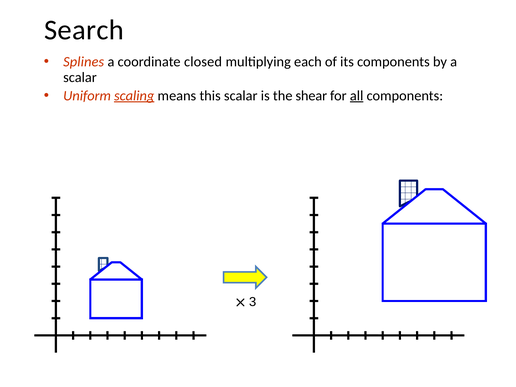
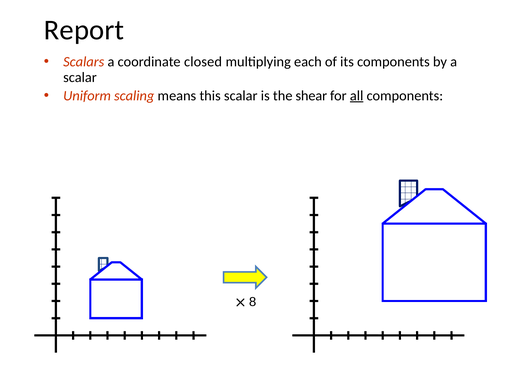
Search: Search -> Report
Splines: Splines -> Scalars
scaling underline: present -> none
3: 3 -> 8
